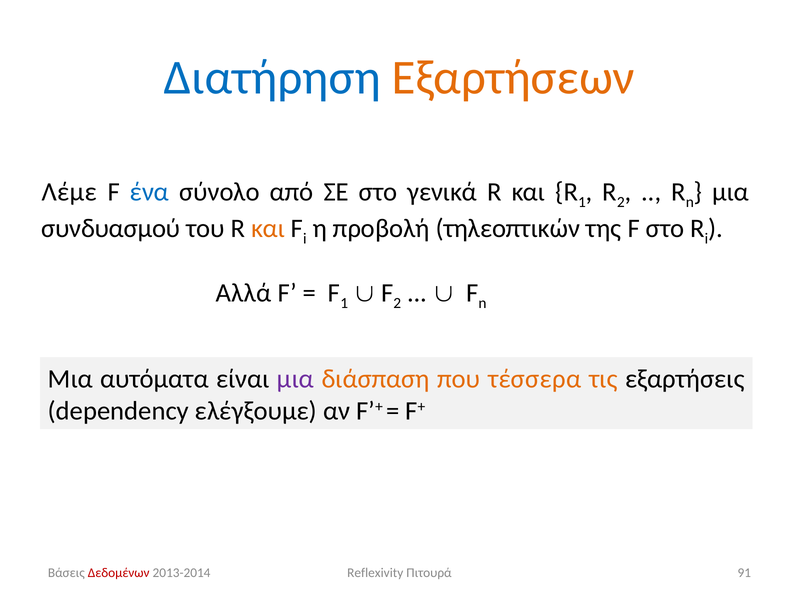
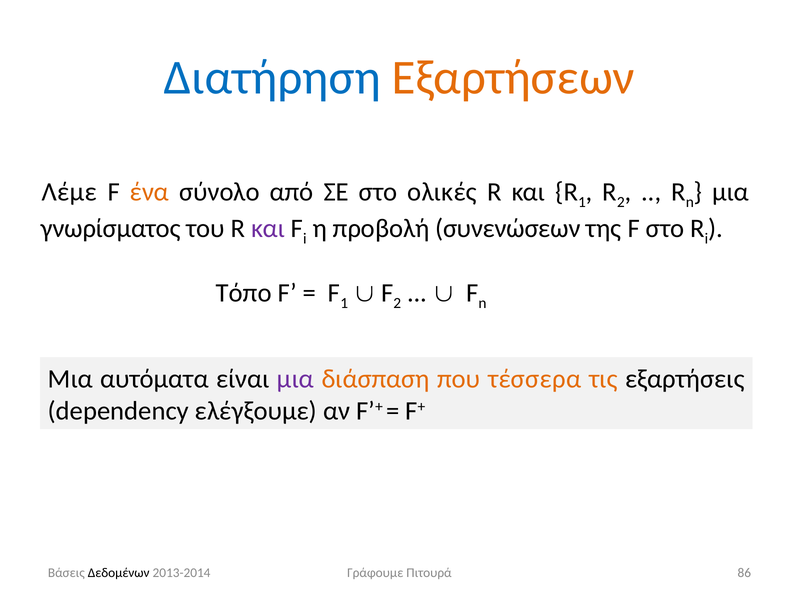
ένα colour: blue -> orange
γενικά: γενικά -> ολικές
συνδυασμού: συνδυασμού -> γνωρίσματος
και at (268, 228) colour: orange -> purple
τηλεοπτικών: τηλεοπτικών -> συνενώσεων
Αλλά: Αλλά -> Τόπο
Δεδομένων colour: red -> black
Reflexivity: Reflexivity -> Γράφουμε
91: 91 -> 86
